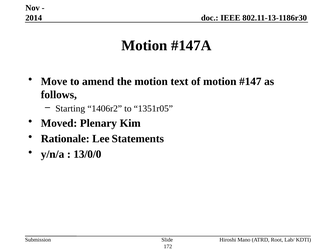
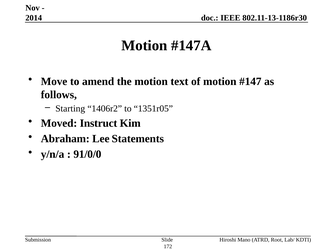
Plenary: Plenary -> Instruct
Rationale: Rationale -> Abraham
13/0/0: 13/0/0 -> 91/0/0
